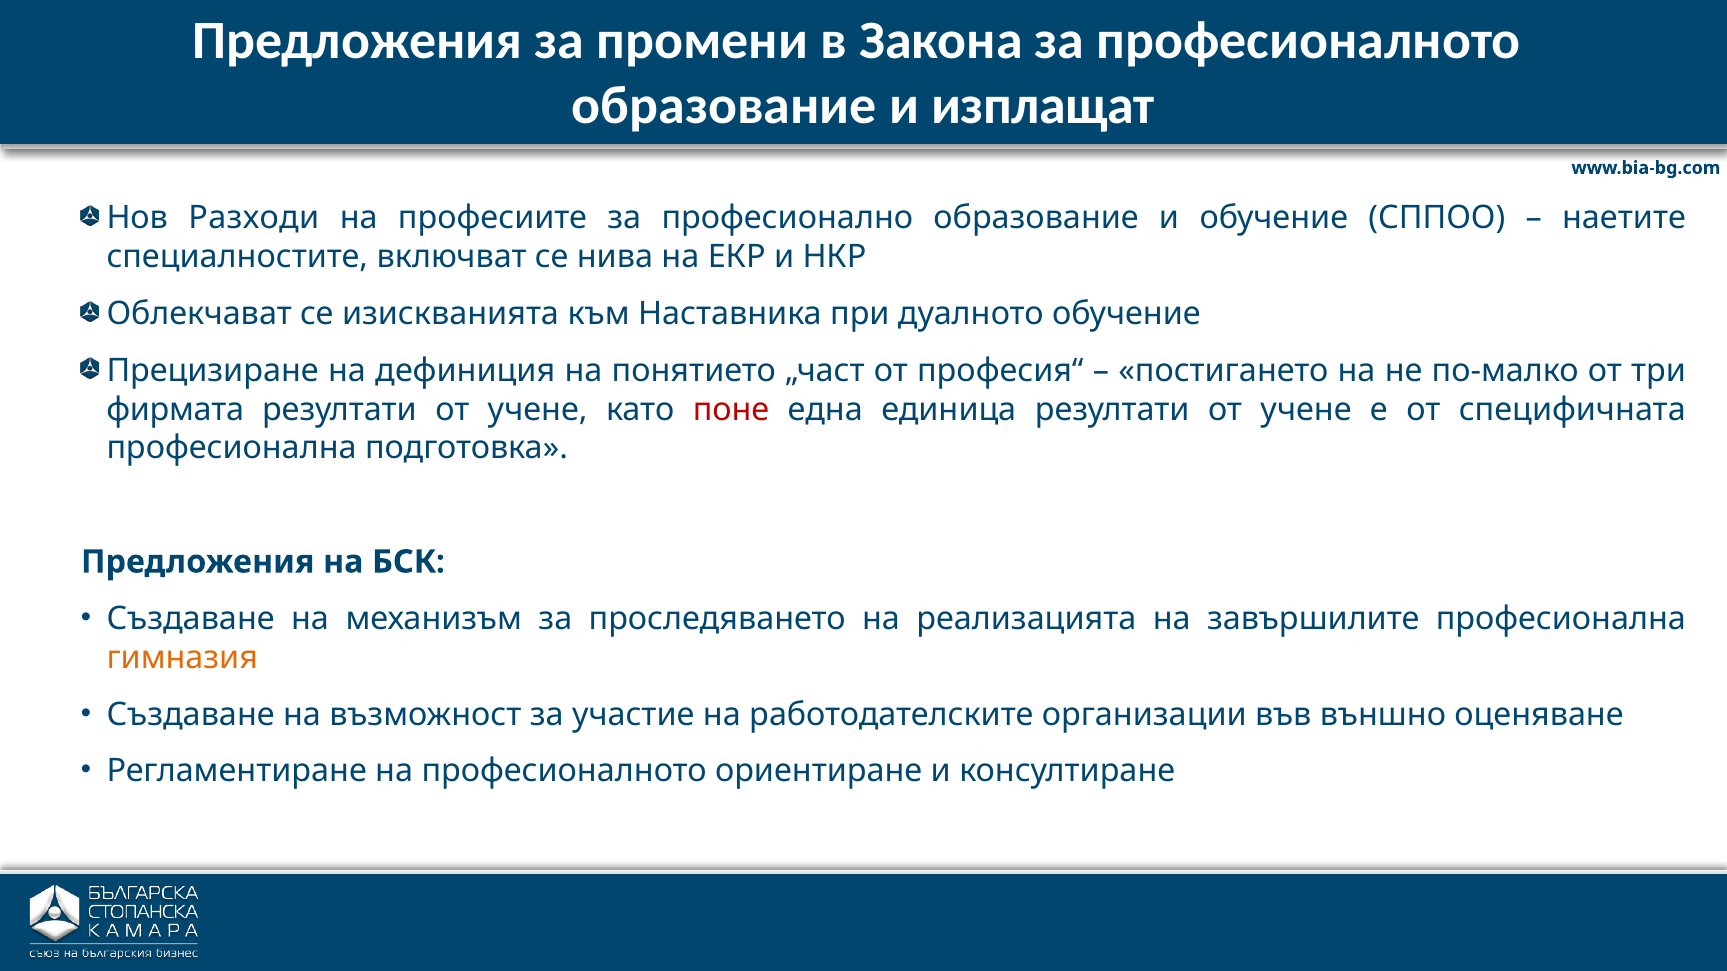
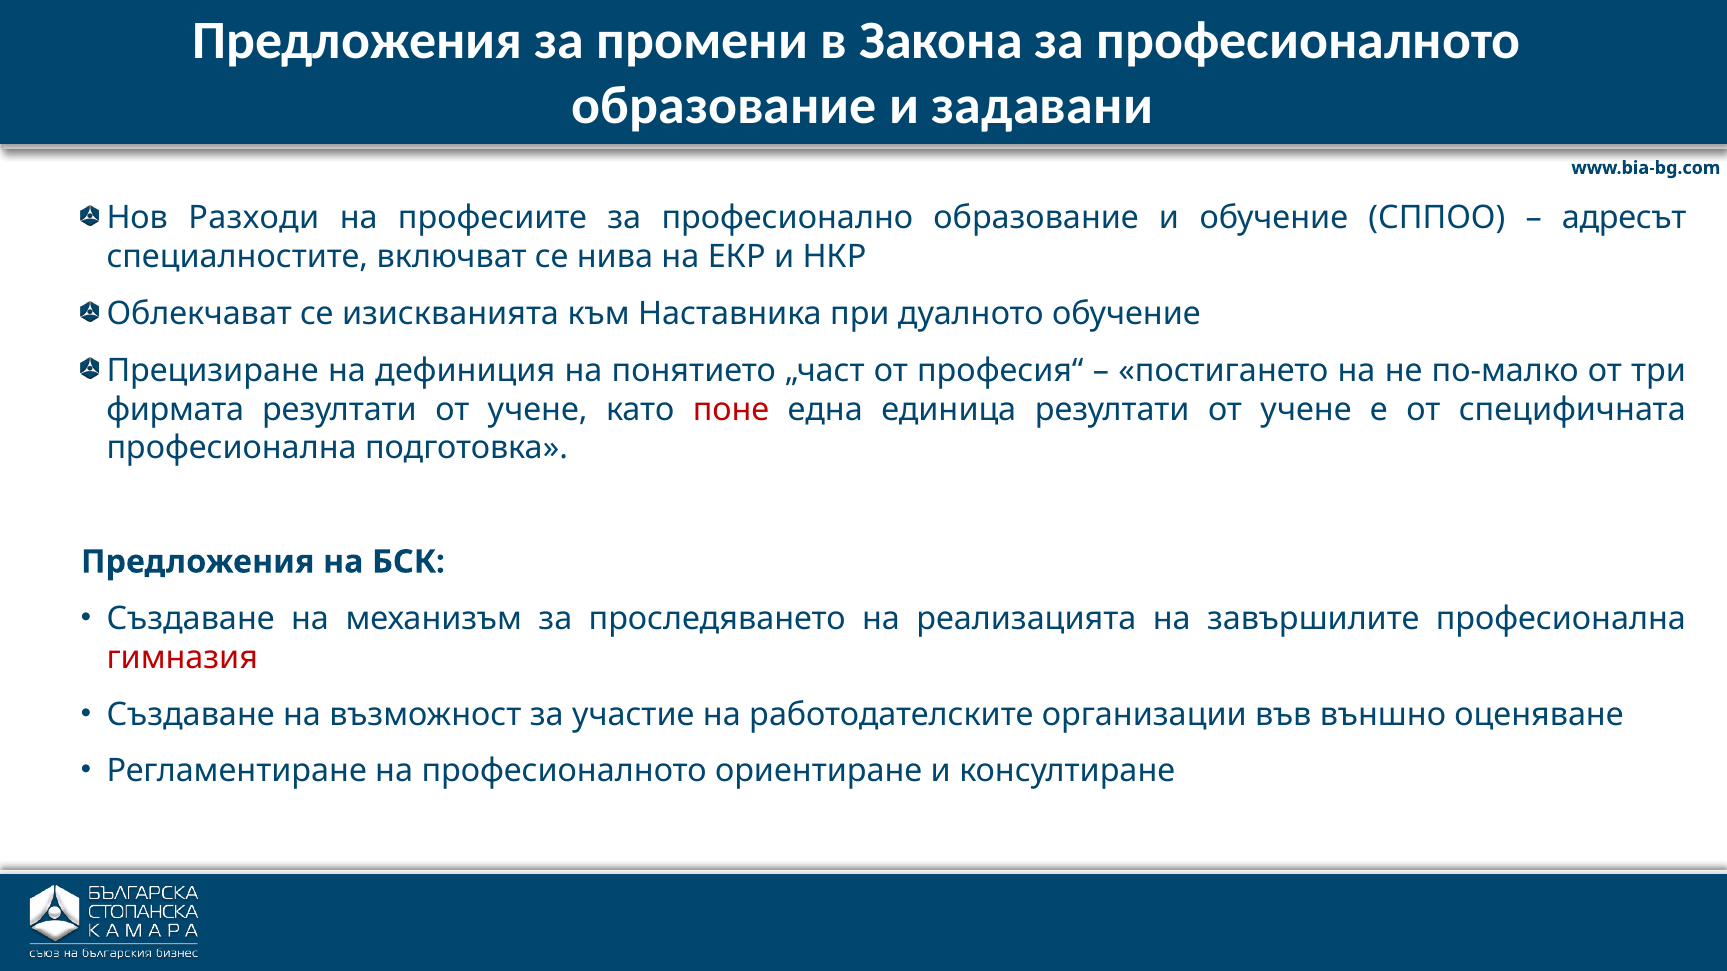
изплащат: изплащат -> задавани
наетите: наетите -> адресът
гимназия colour: orange -> red
